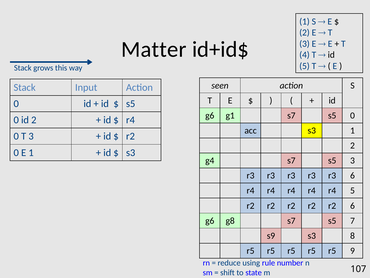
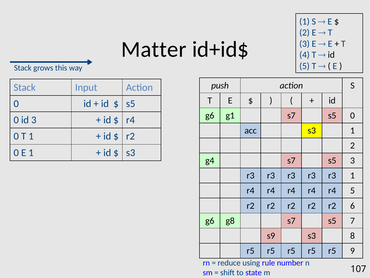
seen: seen -> push
id 2: 2 -> 3
0 T 3: 3 -> 1
r3 6: 6 -> 1
